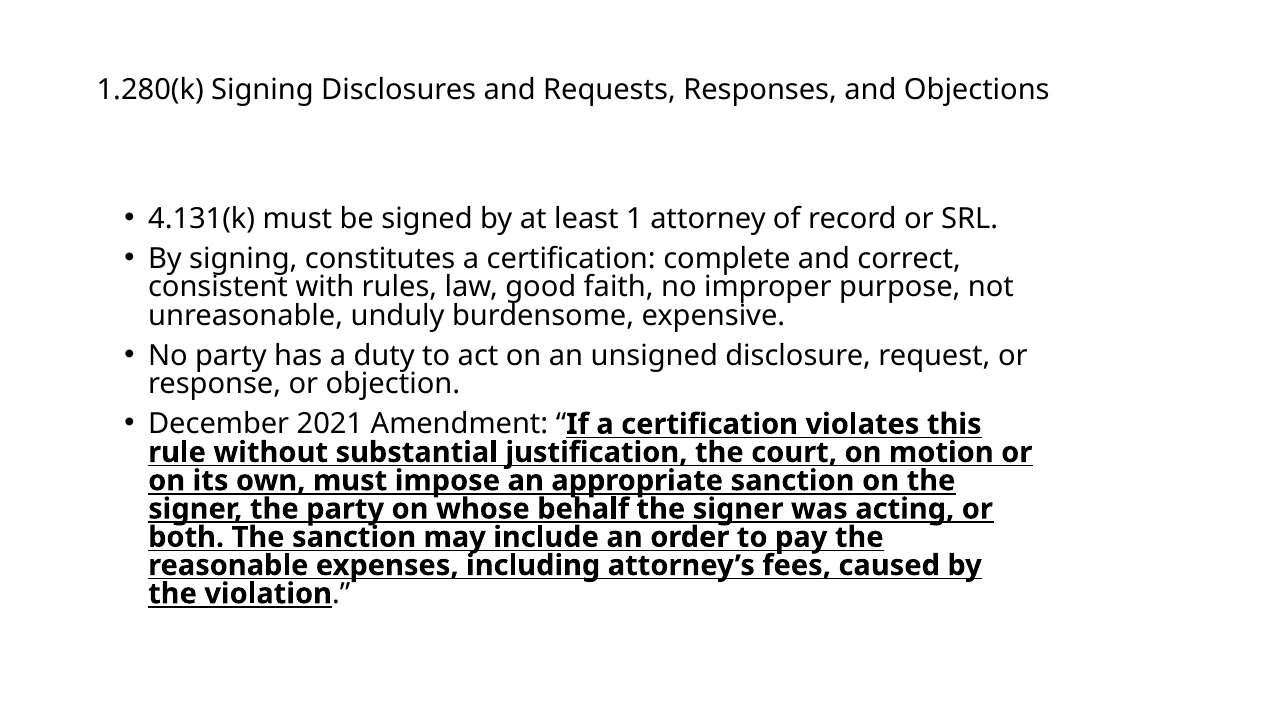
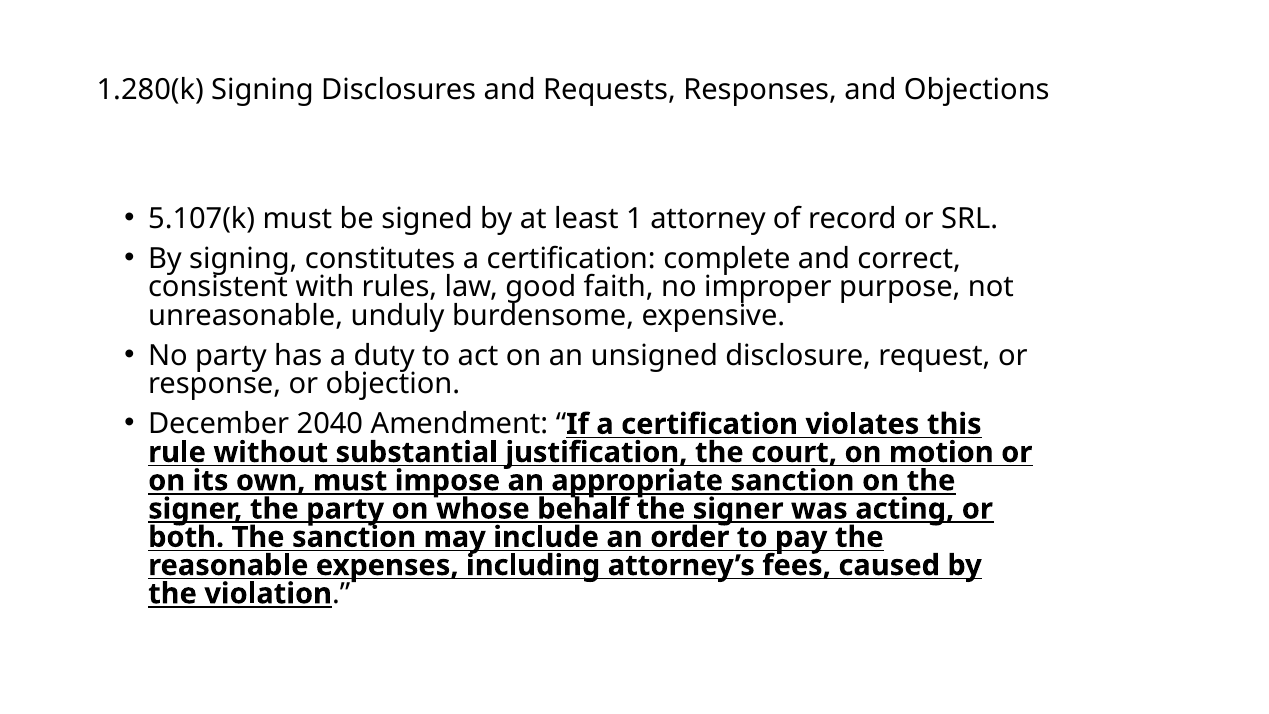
4.131(k: 4.131(k -> 5.107(k
2021: 2021 -> 2040
